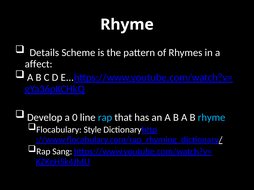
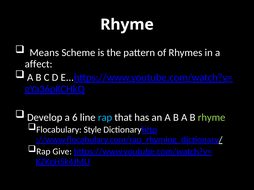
Details: Details -> Means
0: 0 -> 6
rhyme at (212, 118) colour: light blue -> light green
Sang: Sang -> Give
